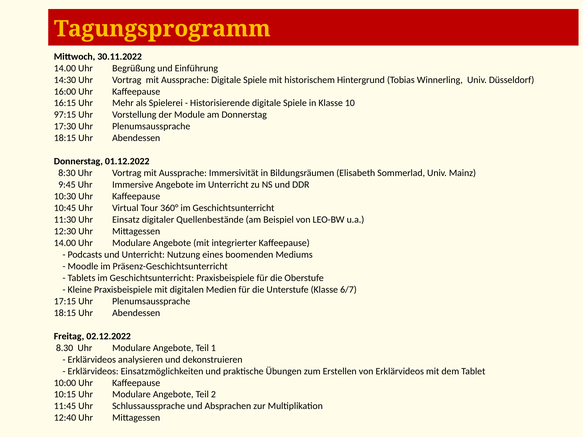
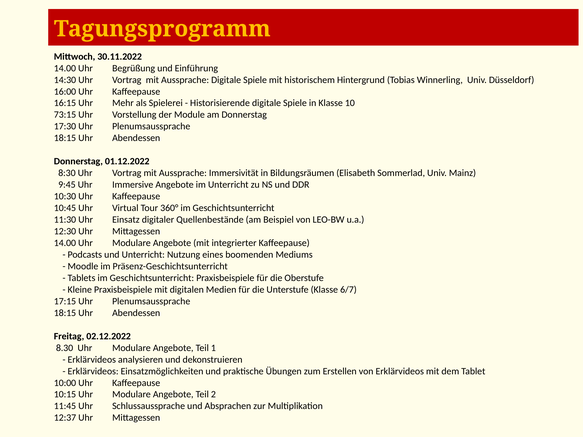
97:15: 97:15 -> 73:15
12:40: 12:40 -> 12:37
